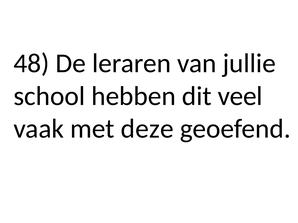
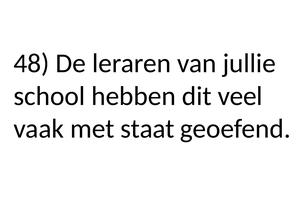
deze: deze -> staat
